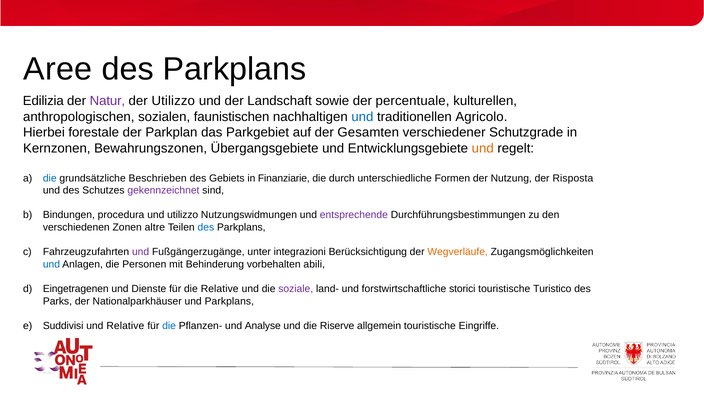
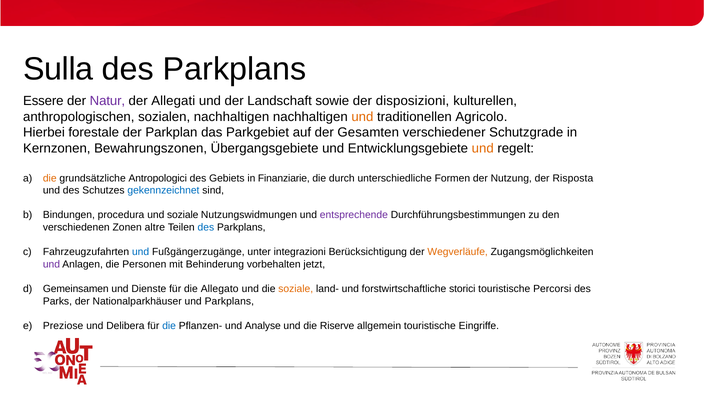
Aree: Aree -> Sulla
Edilizia: Edilizia -> Essere
der Utilizzo: Utilizzo -> Allegati
percentuale: percentuale -> disposizioni
sozialen faunistischen: faunistischen -> nachhaltigen
und at (362, 117) colour: blue -> orange
die at (50, 178) colour: blue -> orange
Beschrieben: Beschrieben -> Antropologici
gekennzeichnet colour: purple -> blue
und utilizzo: utilizzo -> soziale
und at (141, 252) colour: purple -> blue
und at (51, 264) colour: blue -> purple
abili: abili -> jetzt
Eingetragenen: Eingetragenen -> Gemeinsamen
die Relative: Relative -> Allegato
soziale at (296, 289) colour: purple -> orange
Turistico: Turistico -> Percorsi
Suddivisi: Suddivisi -> Preziose
und Relative: Relative -> Delibera
